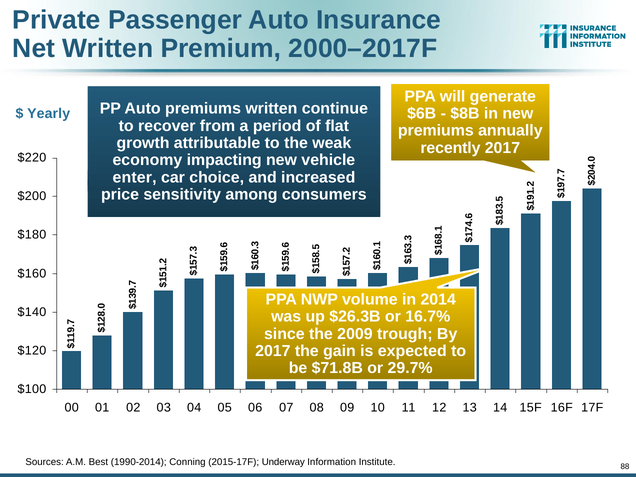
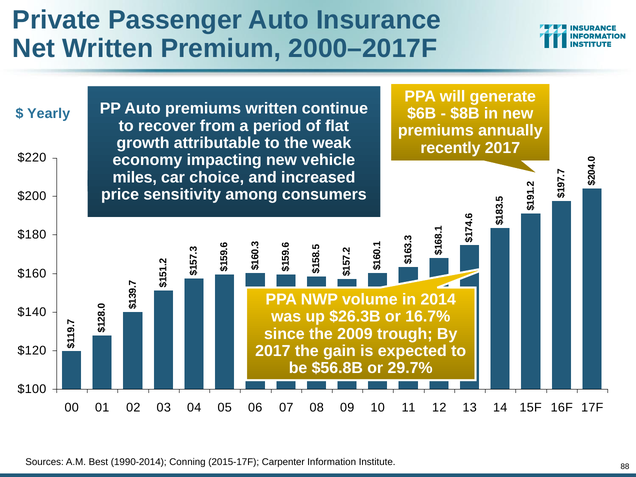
enter: enter -> miles
$71.8B: $71.8B -> $56.8B
Underway: Underway -> Carpenter
